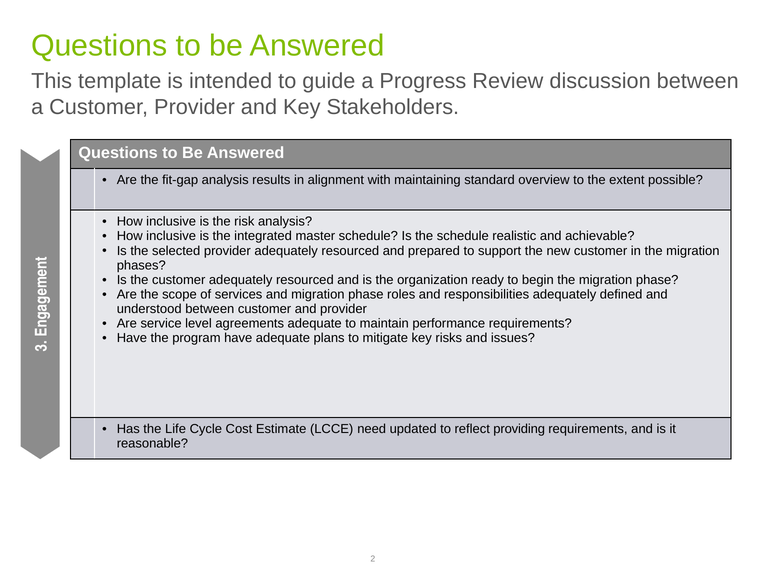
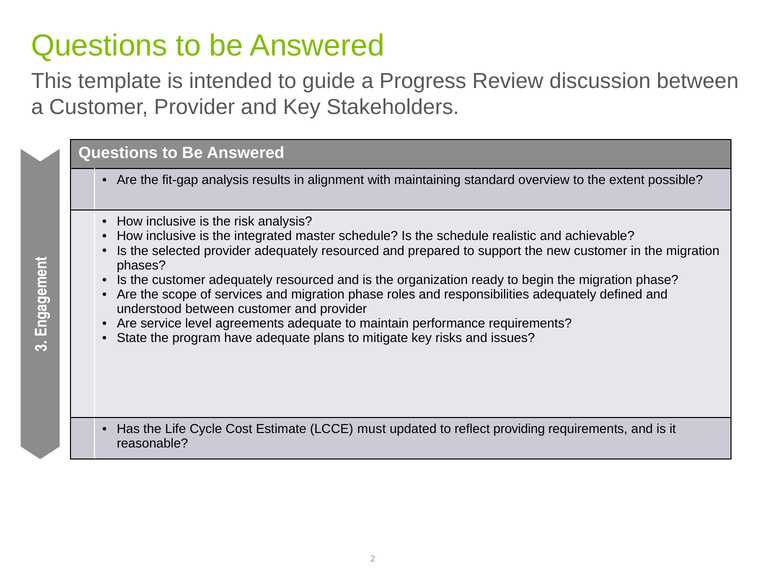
Have at (132, 338): Have -> State
need: need -> must
